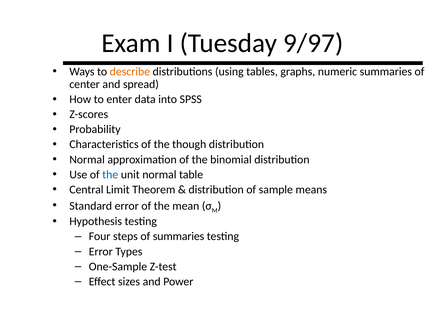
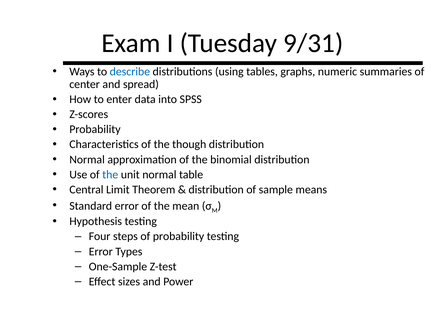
9/97: 9/97 -> 9/31
describe colour: orange -> blue
of summaries: summaries -> probability
